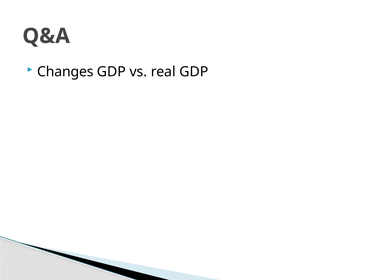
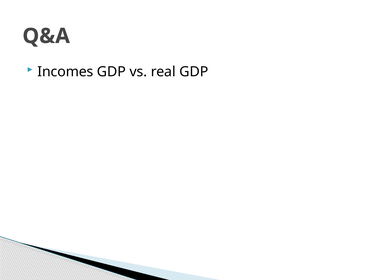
Changes: Changes -> Incomes
